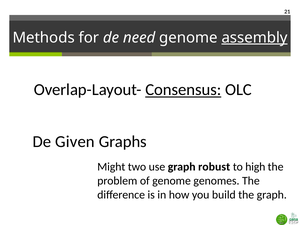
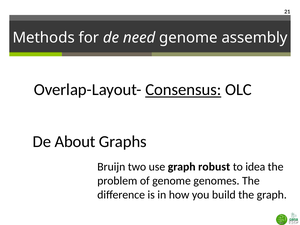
assembly underline: present -> none
Given: Given -> About
Might: Might -> Bruijn
high: high -> idea
